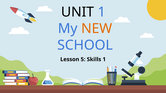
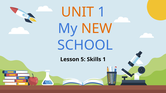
UNIT colour: black -> orange
